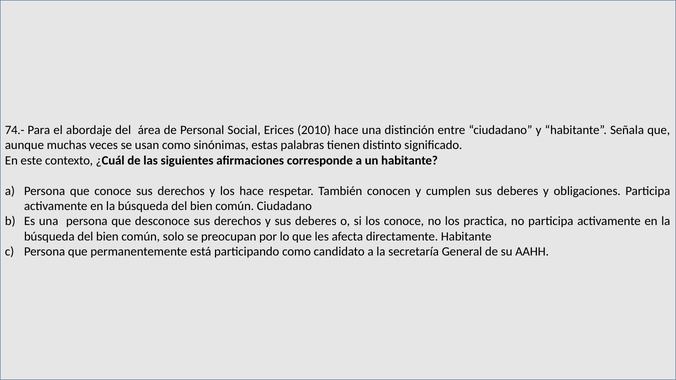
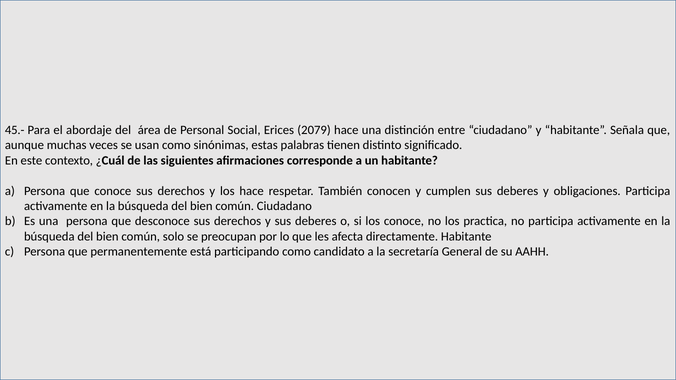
74.-: 74.- -> 45.-
2010: 2010 -> 2079
